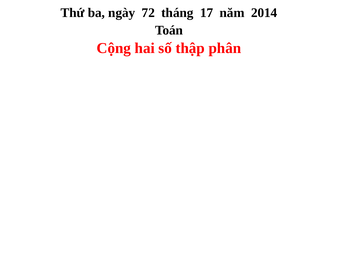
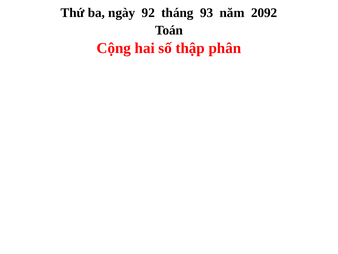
72: 72 -> 92
17: 17 -> 93
2014: 2014 -> 2092
